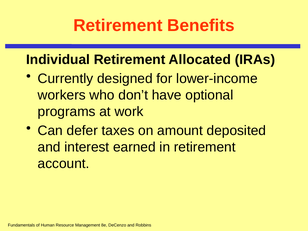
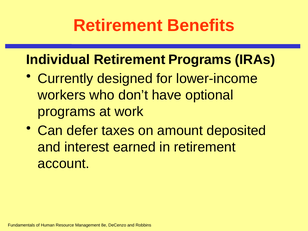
Retirement Allocated: Allocated -> Programs
